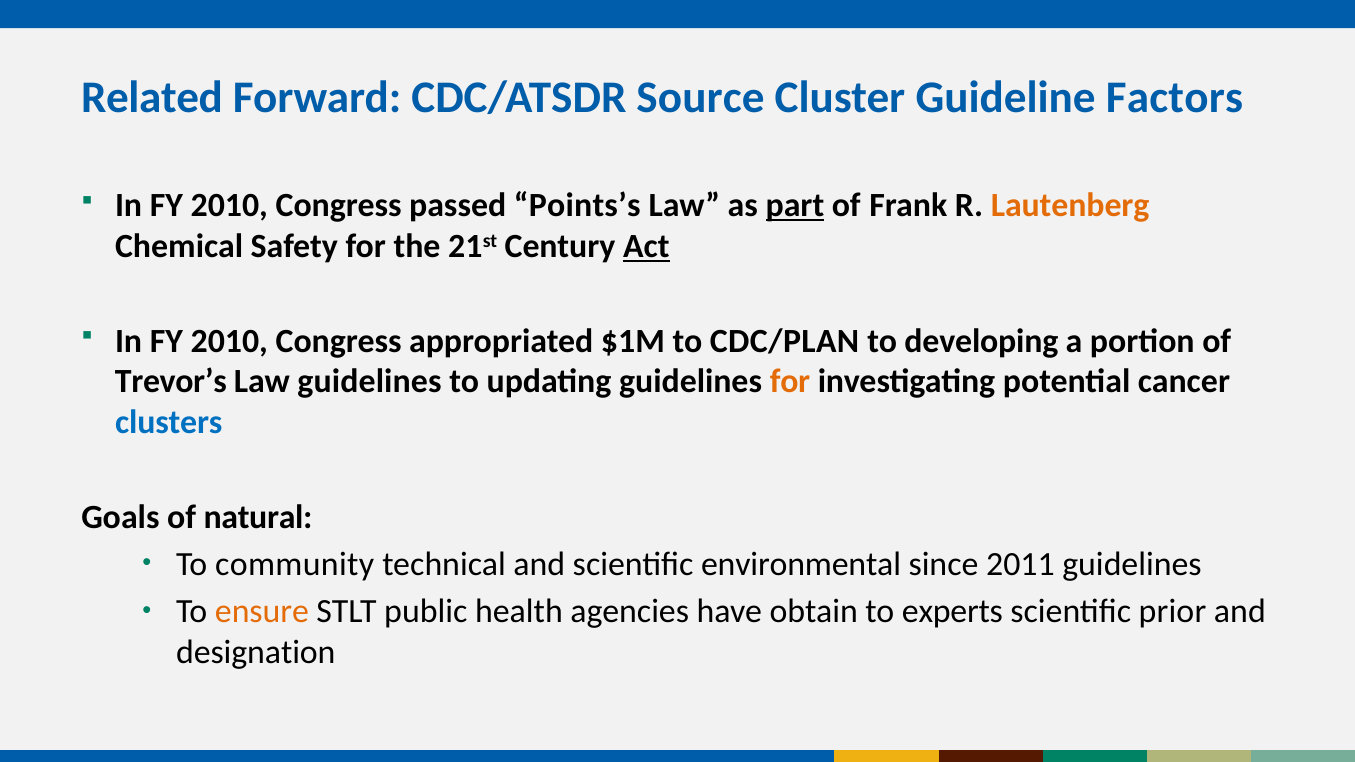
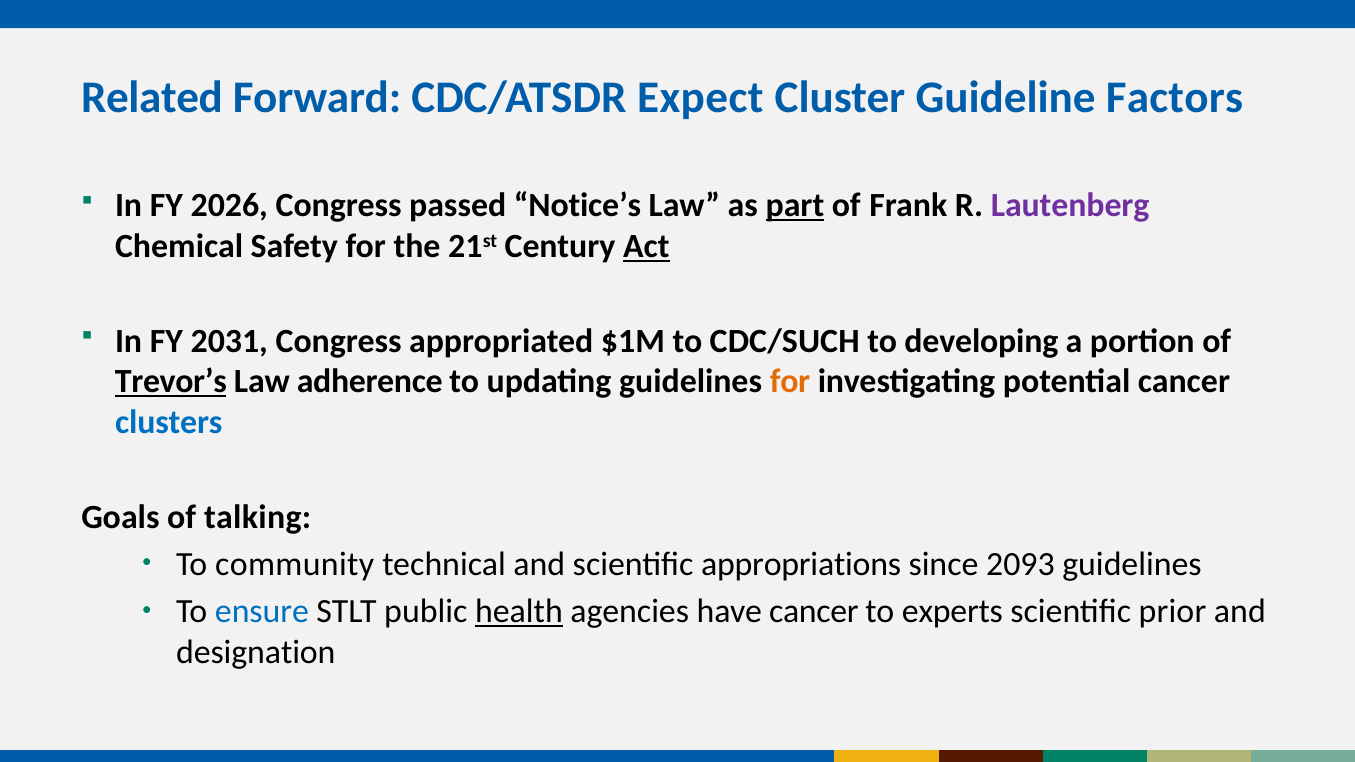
Source: Source -> Expect
2010 at (229, 205): 2010 -> 2026
Points’s: Points’s -> Notice’s
Lautenberg colour: orange -> purple
2010 at (229, 341): 2010 -> 2031
CDC/PLAN: CDC/PLAN -> CDC/SUCH
Trevor’s underline: none -> present
Law guidelines: guidelines -> adherence
natural: natural -> talking
environmental: environmental -> appropriations
2011: 2011 -> 2093
ensure colour: orange -> blue
health underline: none -> present
have obtain: obtain -> cancer
